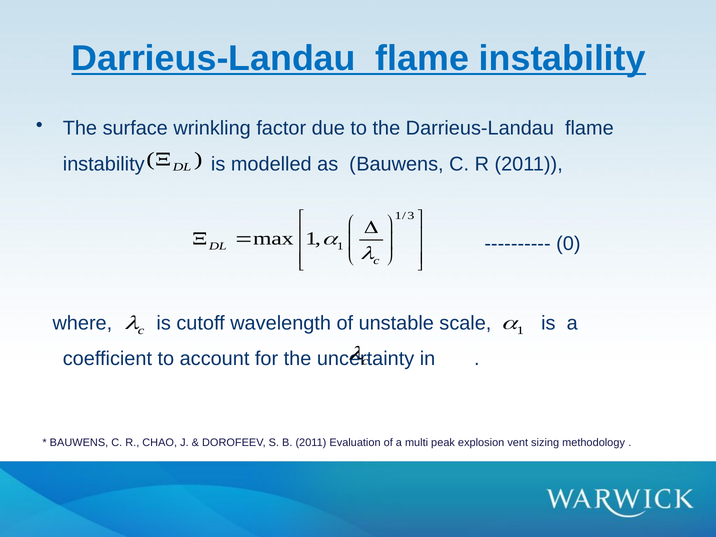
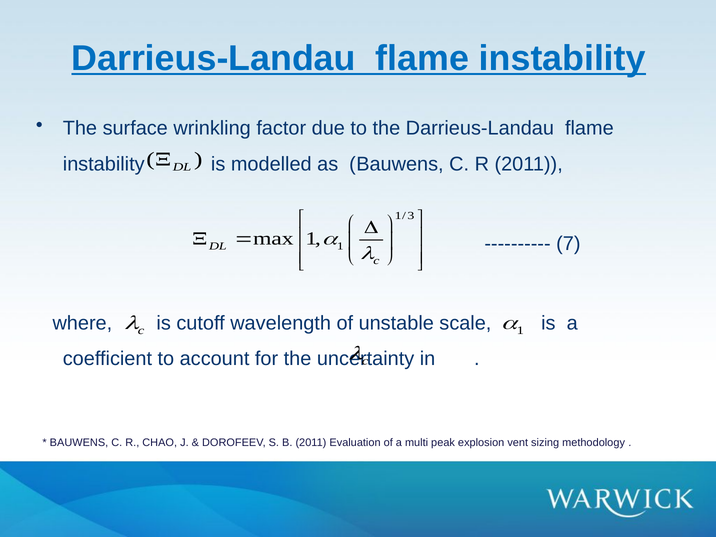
0: 0 -> 7
